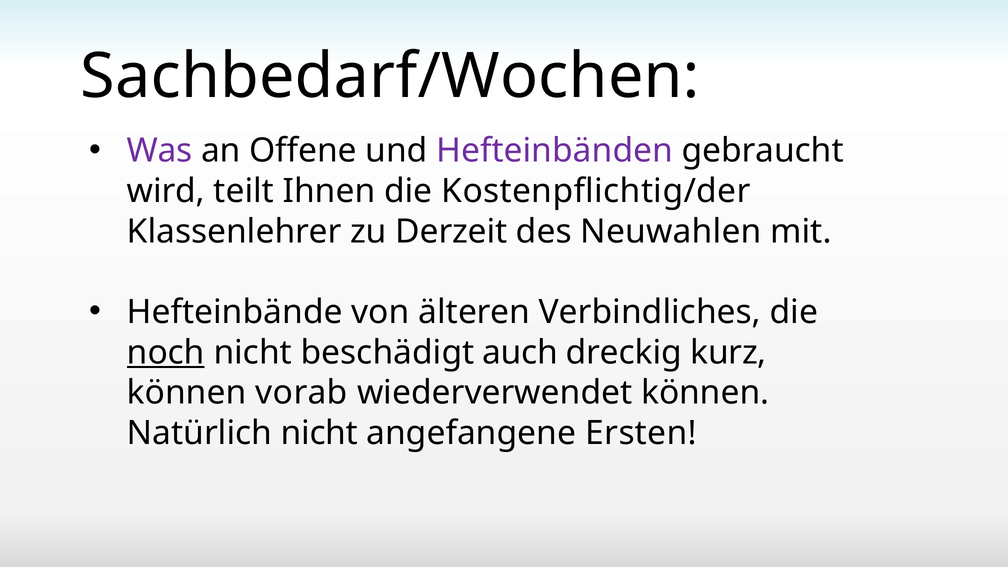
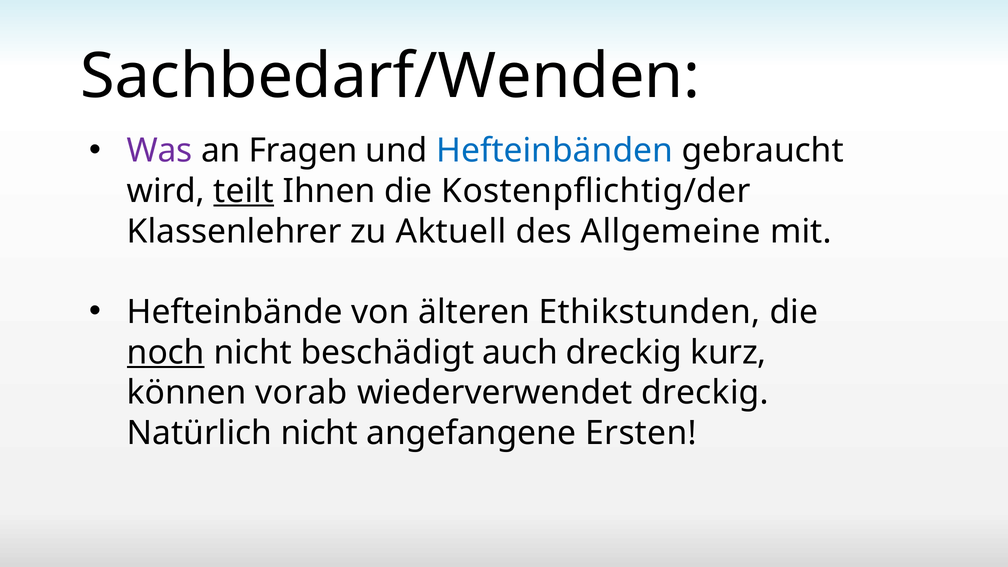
Sachbedarf/Wochen: Sachbedarf/Wochen -> Sachbedarf/Wenden
Offene: Offene -> Fragen
Hefteinbänden colour: purple -> blue
teilt underline: none -> present
Derzeit: Derzeit -> Aktuell
Neuwahlen: Neuwahlen -> Allgemeine
Verbindliches: Verbindliches -> Ethikstunden
wiederverwendet können: können -> dreckig
